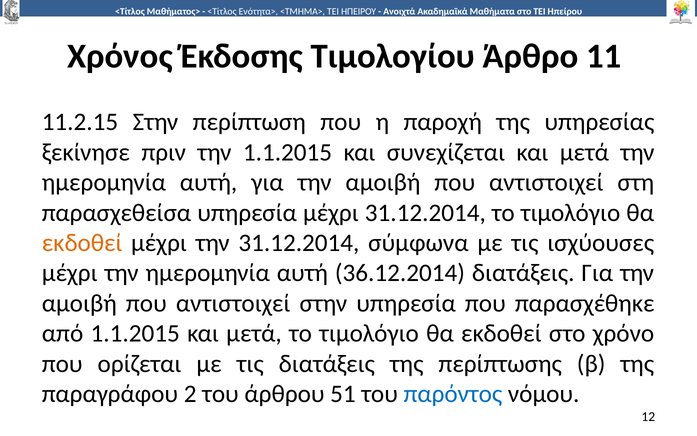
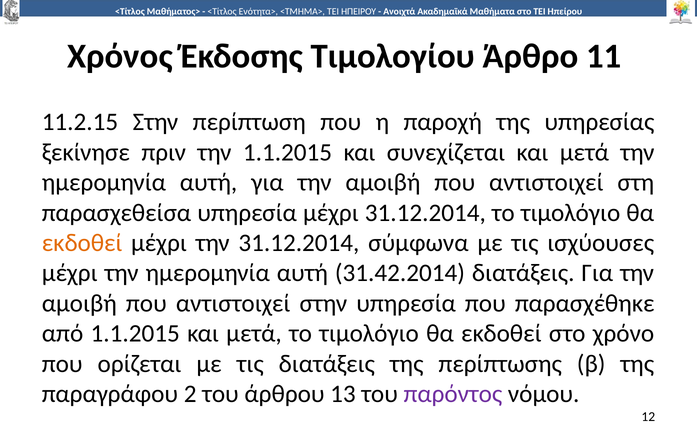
36.12.2014: 36.12.2014 -> 31.42.2014
51: 51 -> 13
παρόντος colour: blue -> purple
